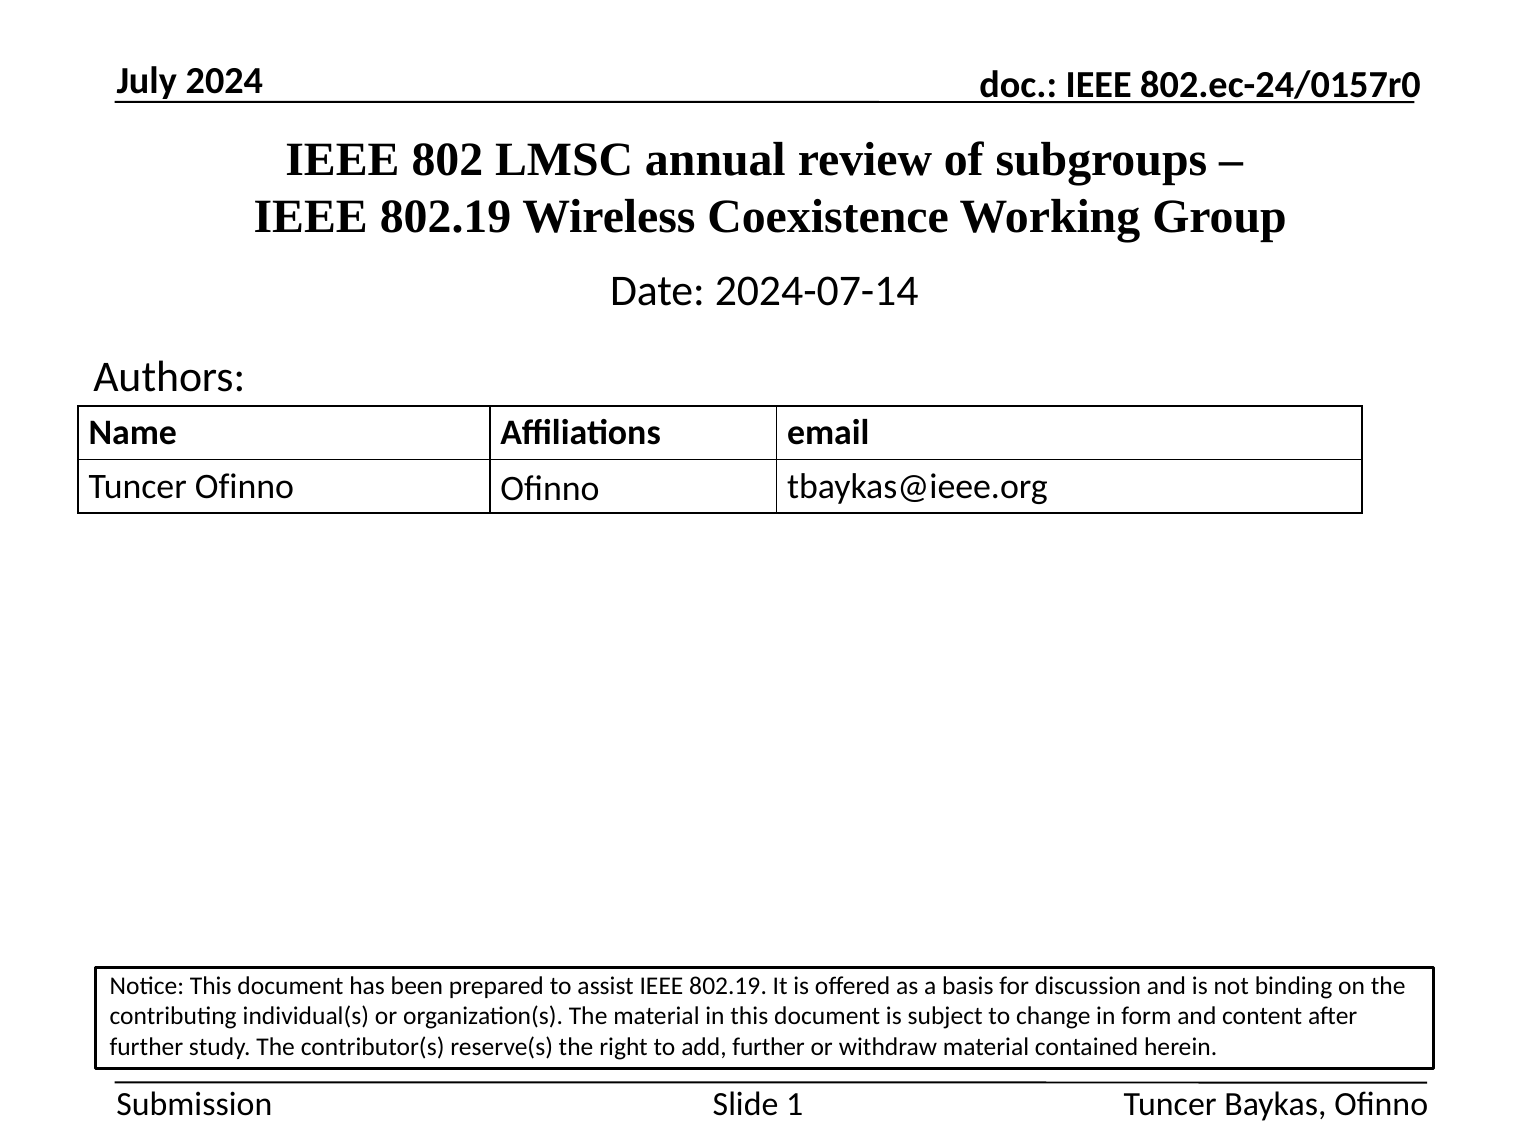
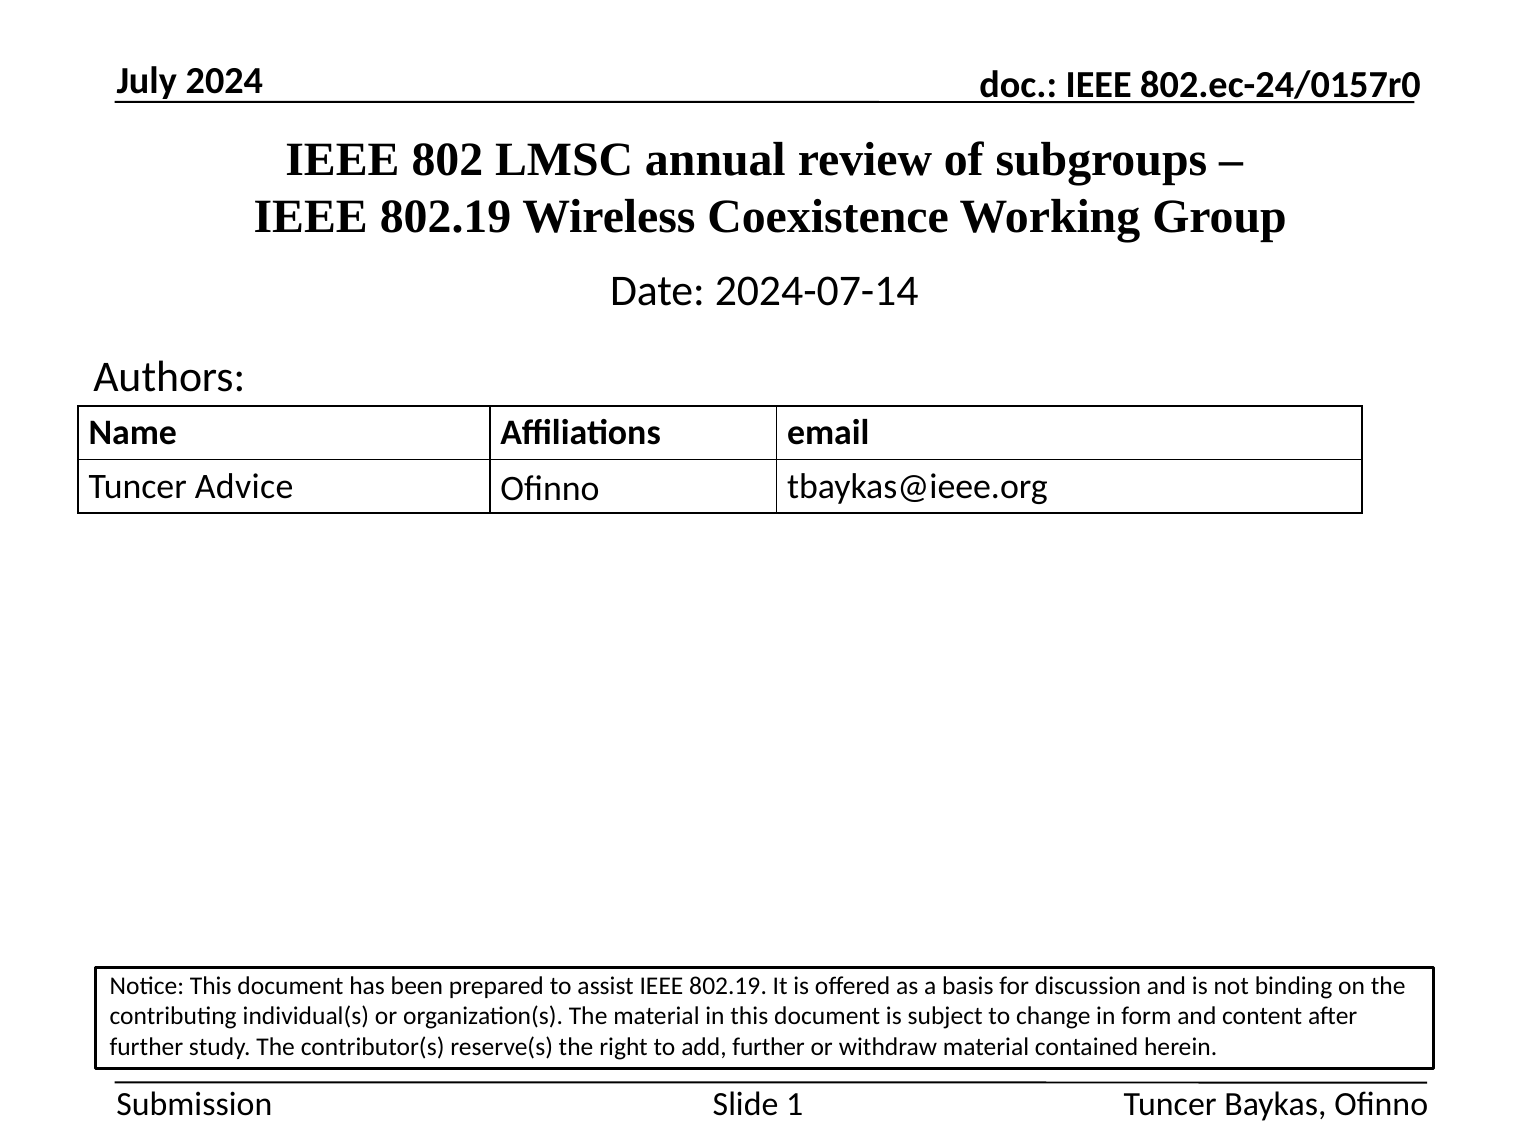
Tuncer Ofinno: Ofinno -> Advice
